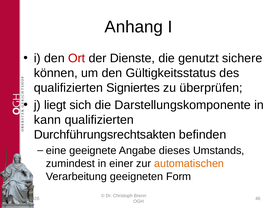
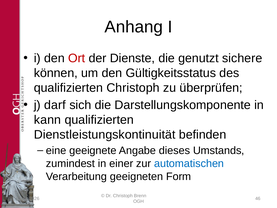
qualifizierten Signiertes: Signiertes -> Christoph
liegt: liegt -> darf
Durchführungsrechtsakten: Durchführungsrechtsakten -> Dienstleistungskontinuität
automatischen colour: orange -> blue
